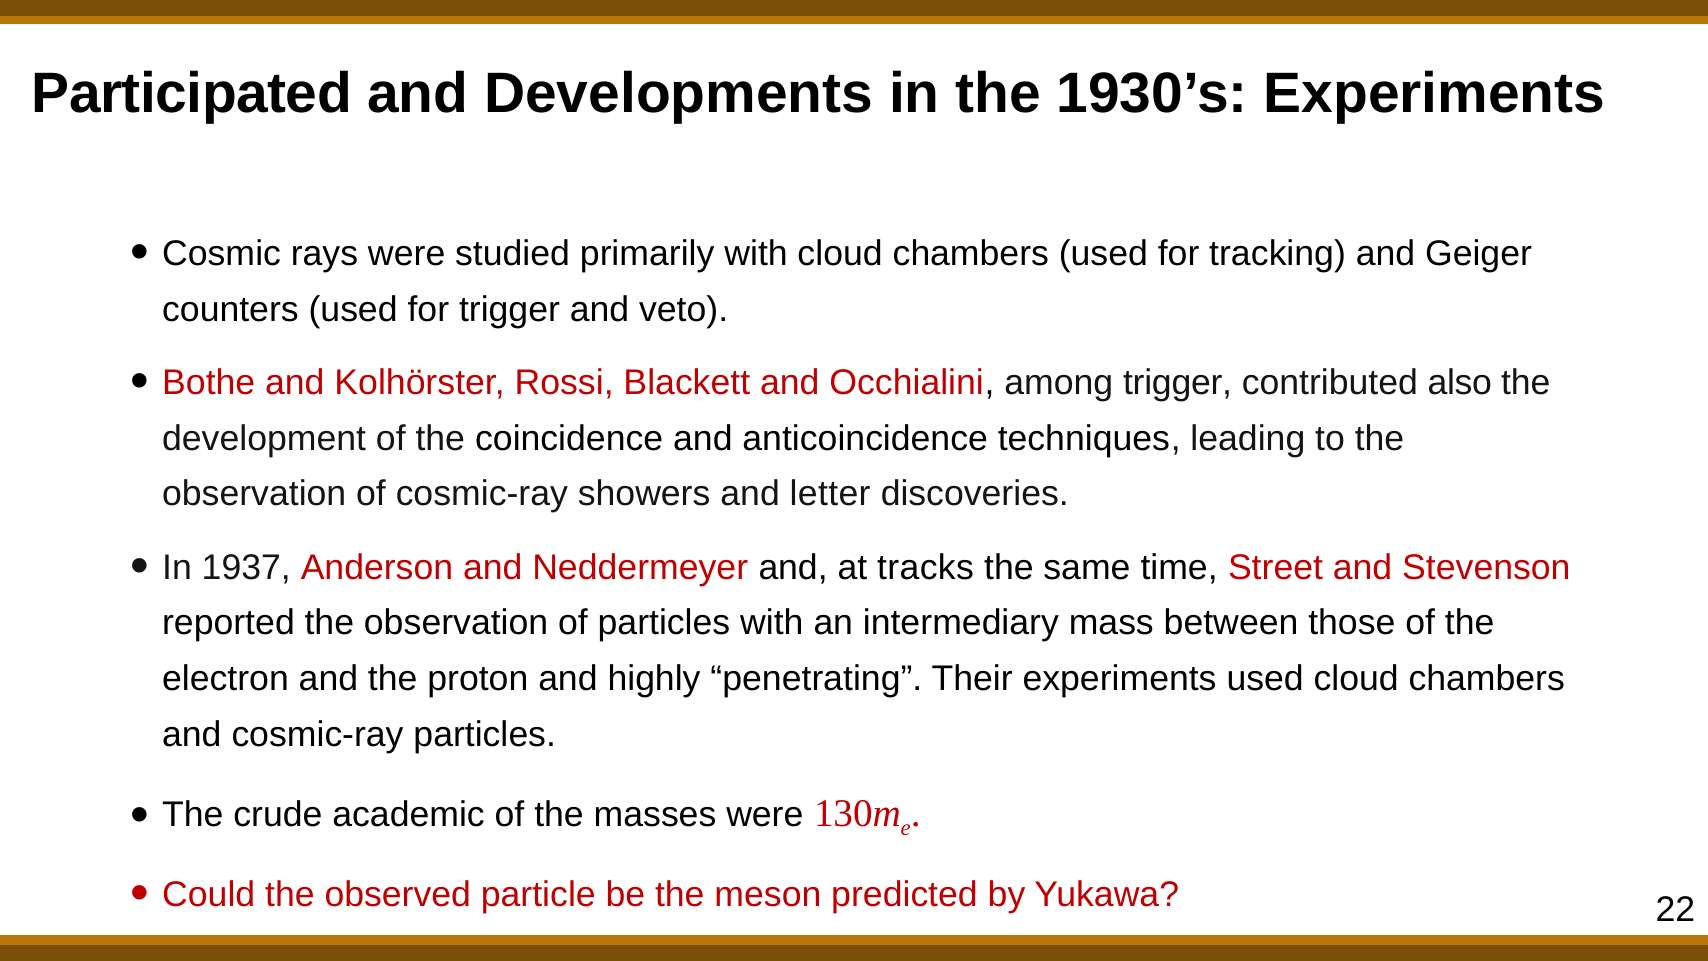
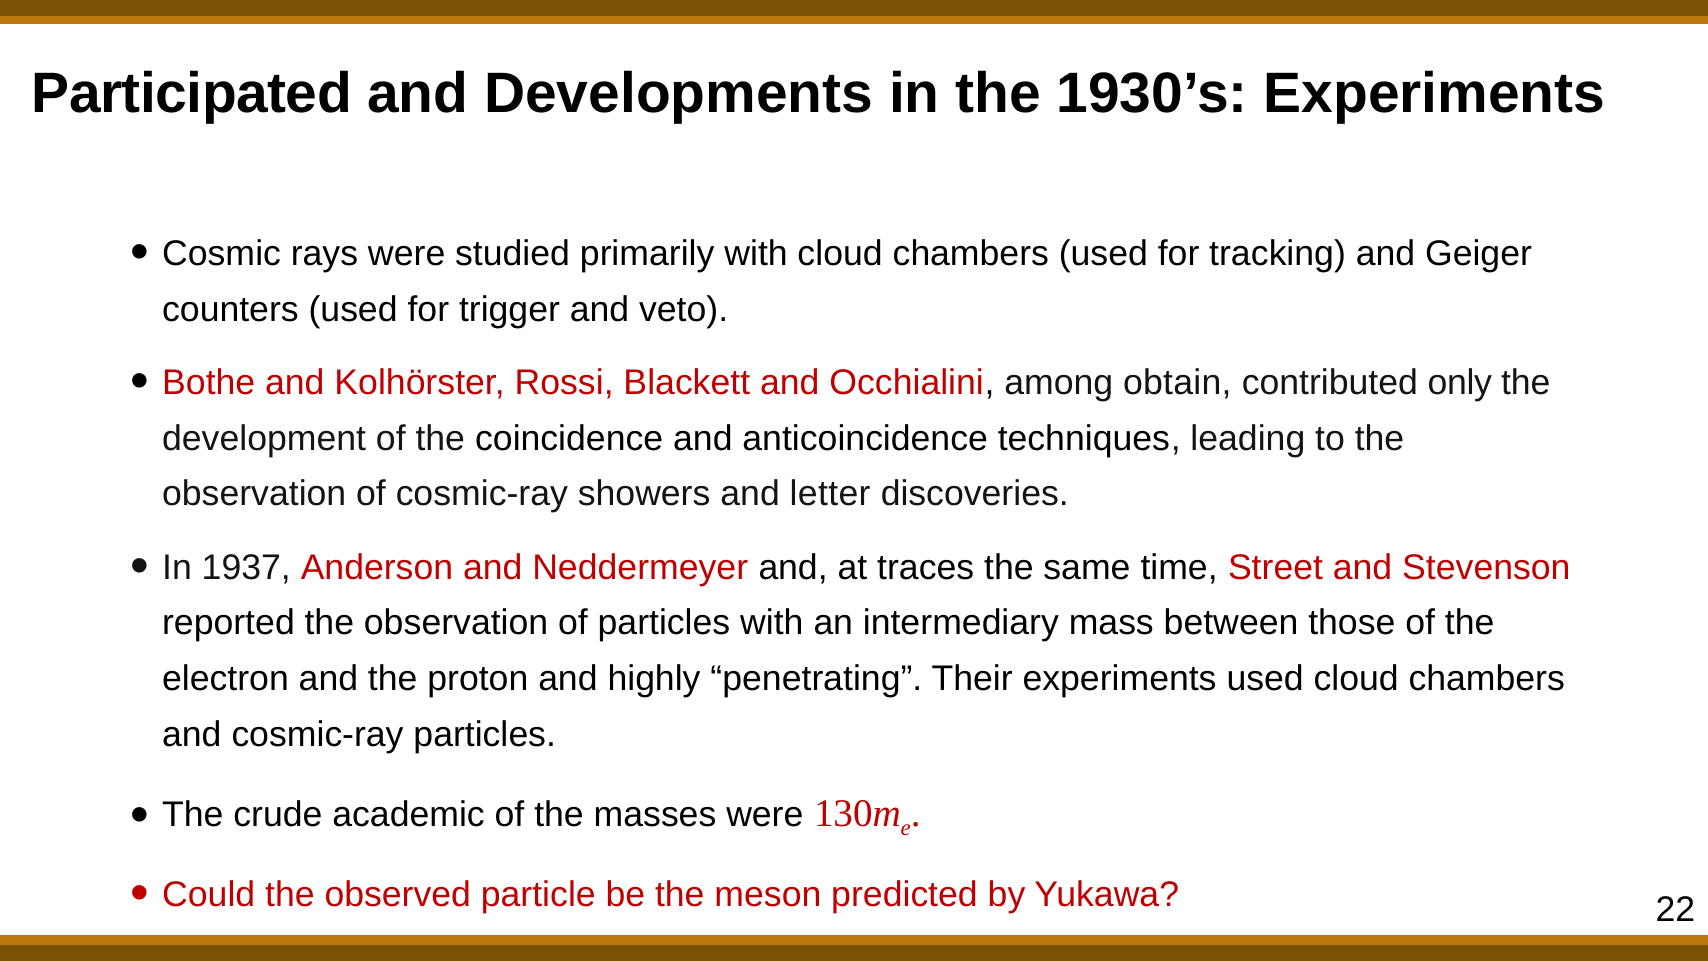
among trigger: trigger -> obtain
also: also -> only
tracks: tracks -> traces
